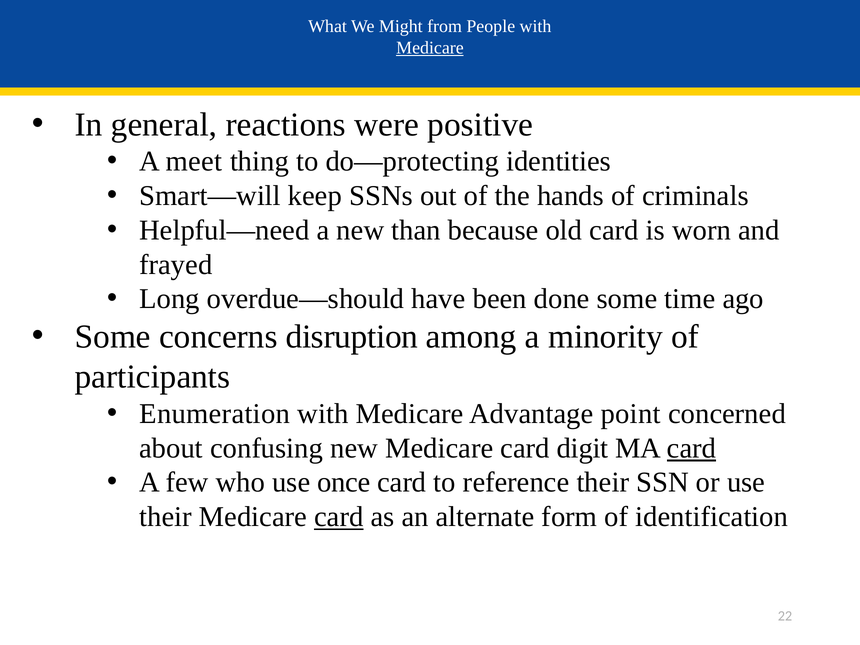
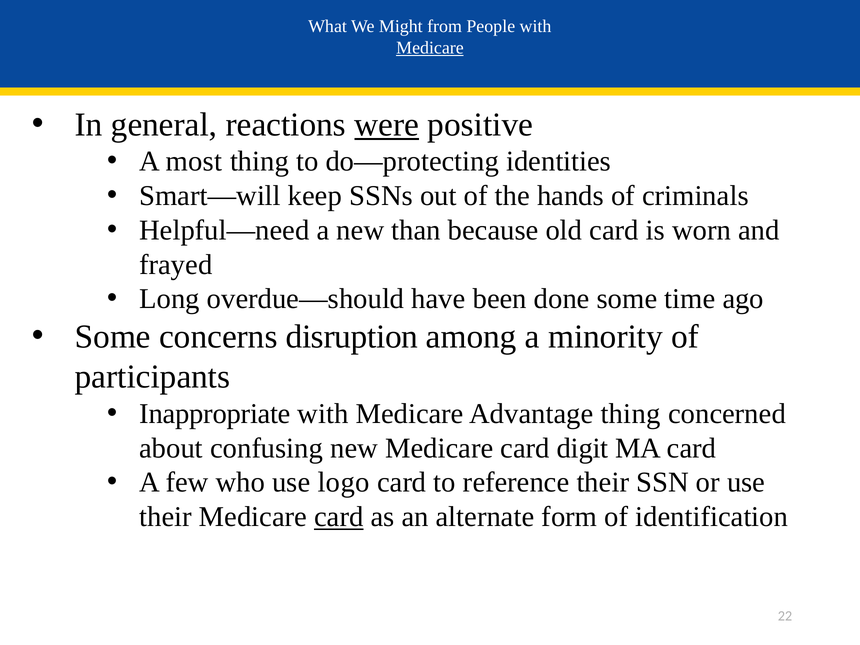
were underline: none -> present
meet: meet -> most
Enumeration: Enumeration -> Inappropriate
Advantage point: point -> thing
card at (691, 448) underline: present -> none
once: once -> logo
